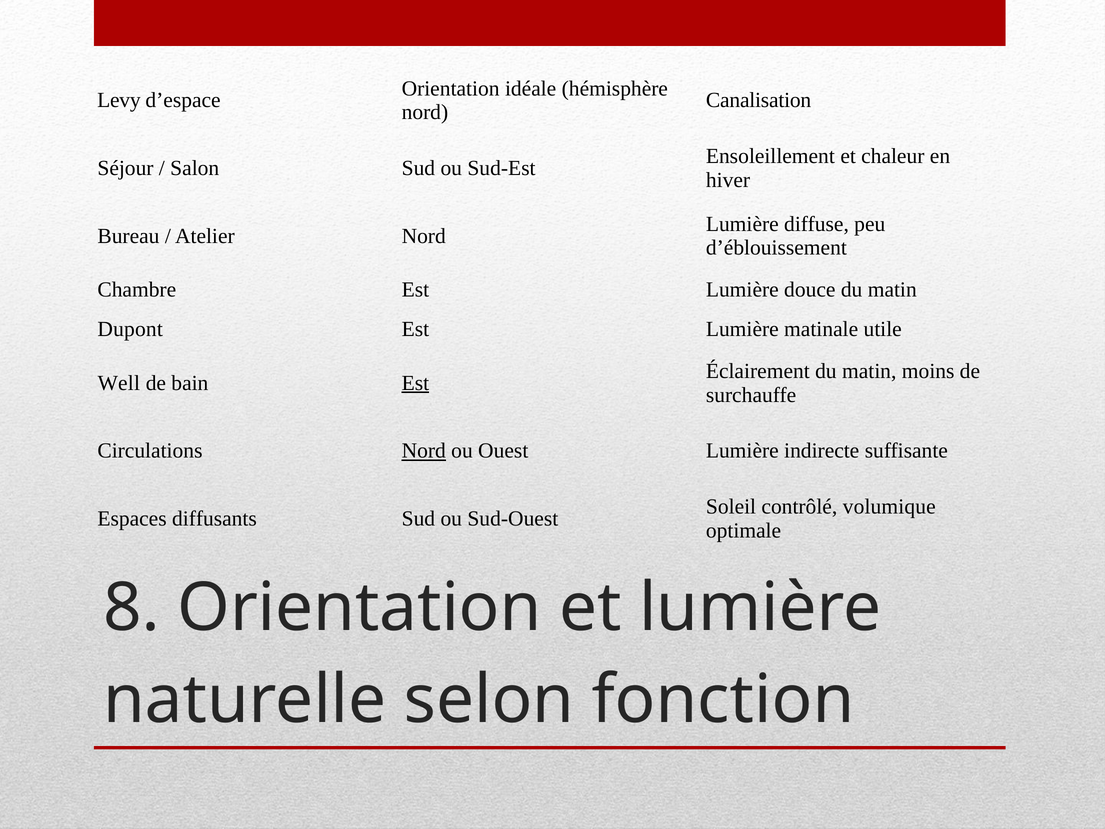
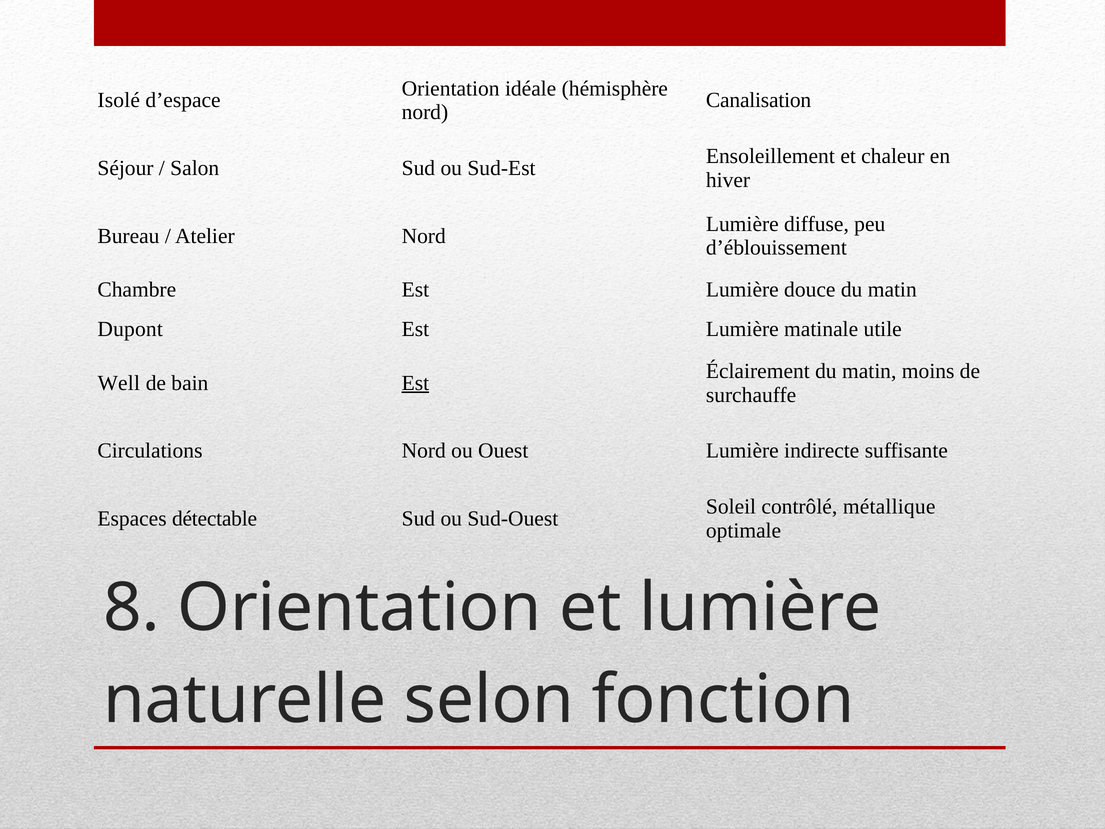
Levy: Levy -> Isolé
Nord at (424, 451) underline: present -> none
volumique: volumique -> métallique
diffusants: diffusants -> détectable
